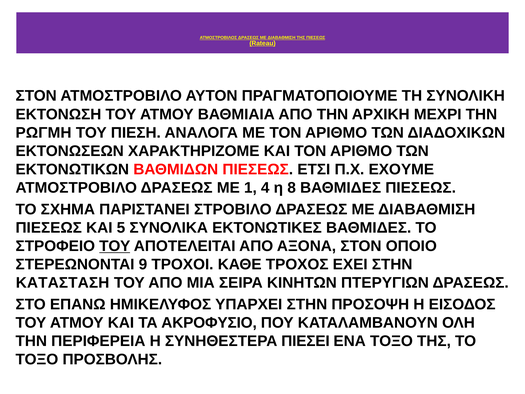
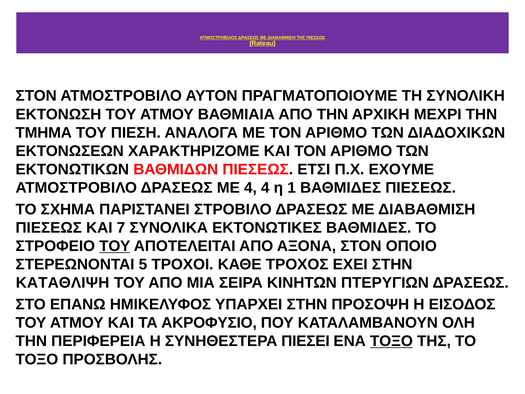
ΡΩΓΜΗ: ΡΩΓΜΗ -> ΤΜΗΜΑ
ΜΕ 1: 1 -> 4
8: 8 -> 1
5: 5 -> 7
9: 9 -> 5
ΚΑΤΑΣΤΑΣΗ: ΚΑΤΑΣΤΑΣΗ -> ΚΑΤΑΘΛΙΨΗ
ΤΟΞΟ at (391, 341) underline: none -> present
